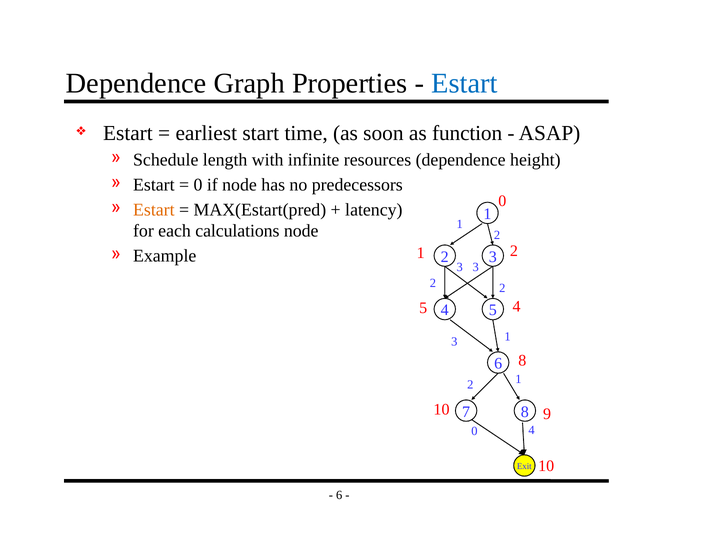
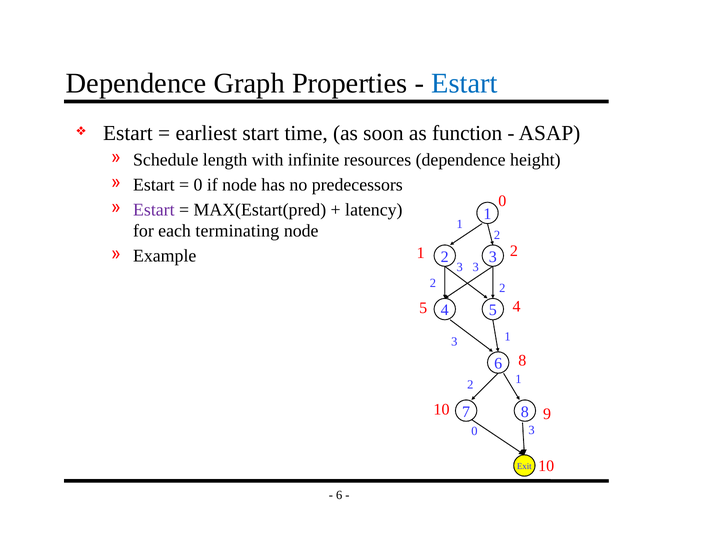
Estart at (154, 210) colour: orange -> purple
calculations: calculations -> terminating
0 4: 4 -> 3
